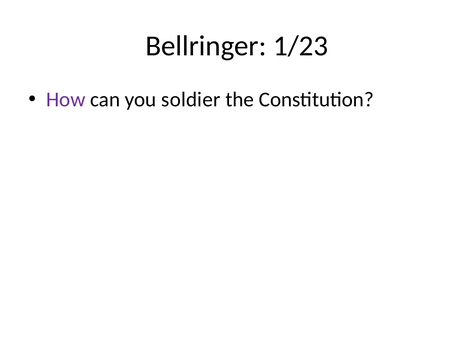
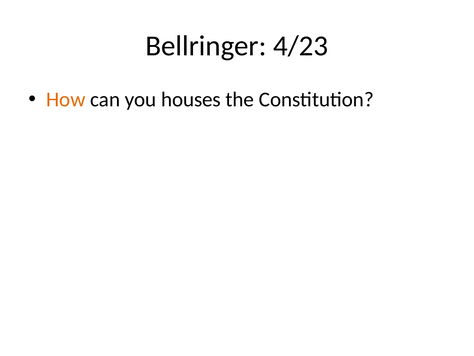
1/23: 1/23 -> 4/23
How colour: purple -> orange
soldier: soldier -> houses
